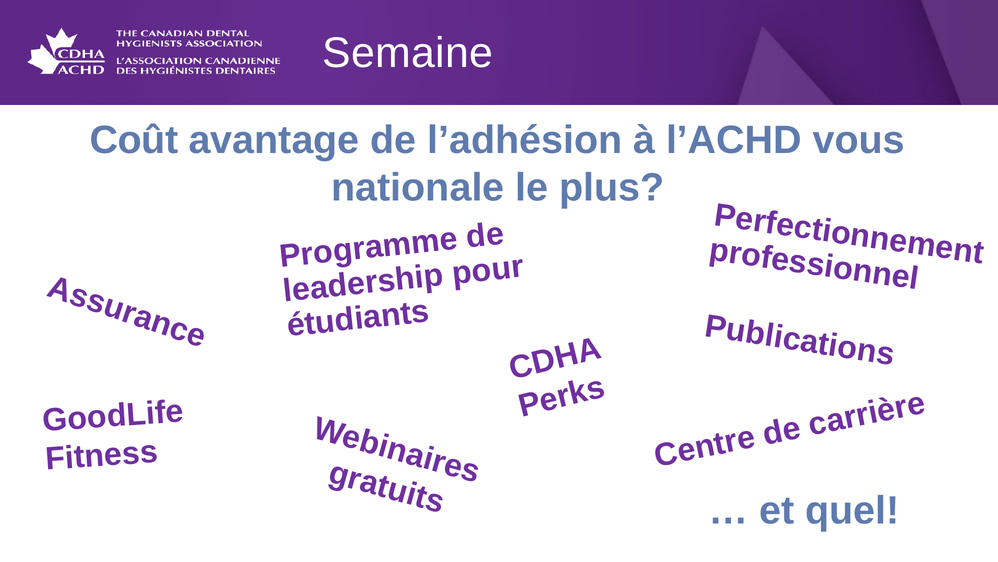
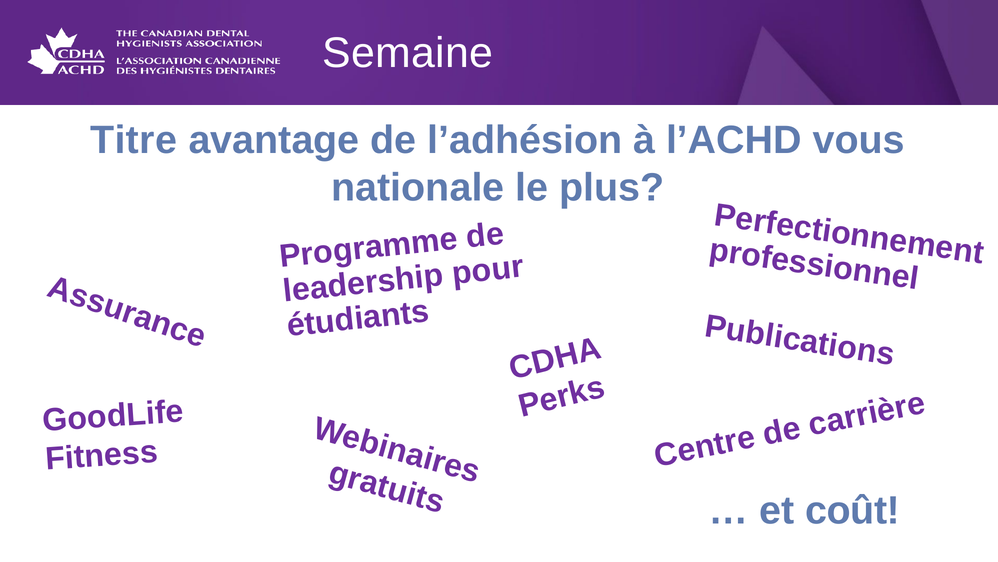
Coût: Coût -> Titre
quel: quel -> coût
